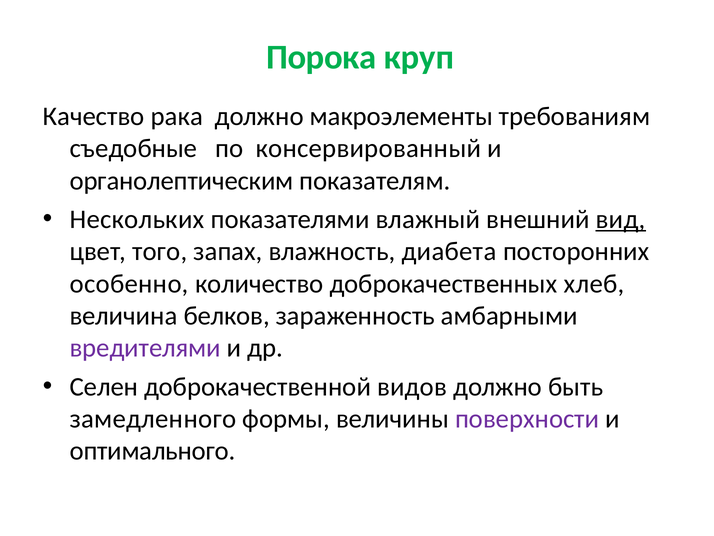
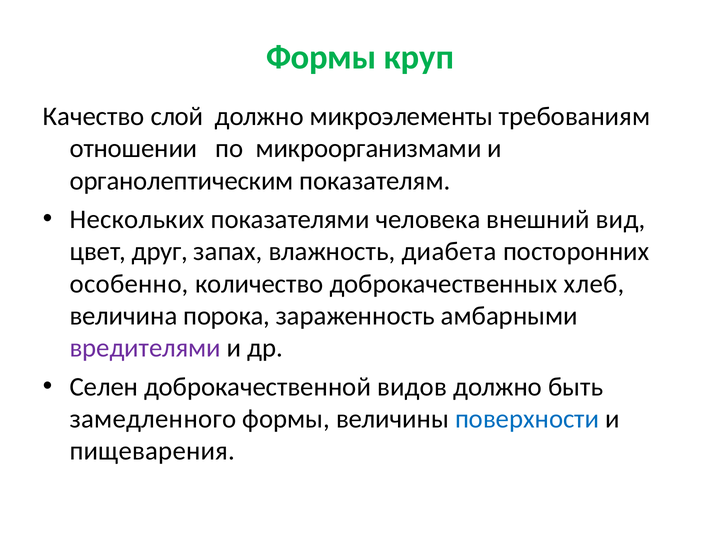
Порока at (321, 57): Порока -> Формы
рака: рака -> слой
макроэлементы: макроэлементы -> микроэлементы
съедобные: съедобные -> отношении
консервированный: консервированный -> микроорганизмами
влажный: влажный -> человека
вид underline: present -> none
того: того -> друг
белков: белков -> порока
поверхности colour: purple -> blue
оптимального: оптимального -> пищеварения
